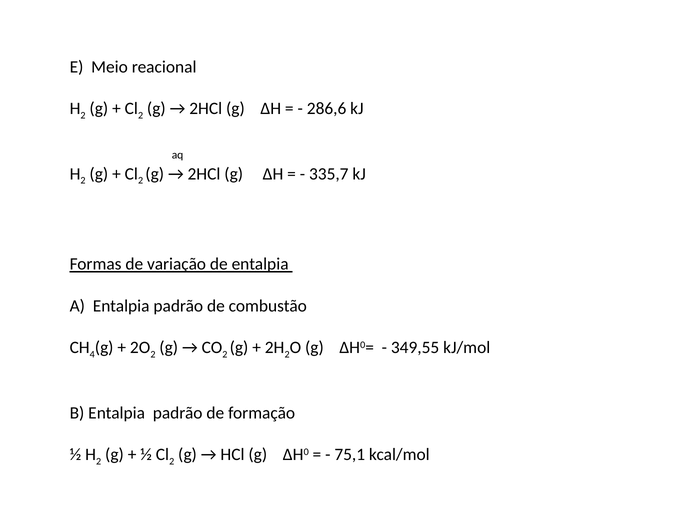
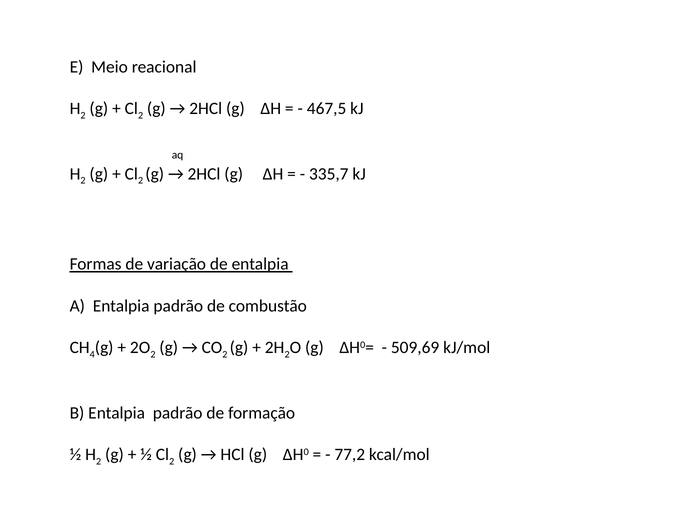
286,6: 286,6 -> 467,5
349,55: 349,55 -> 509,69
75,1: 75,1 -> 77,2
